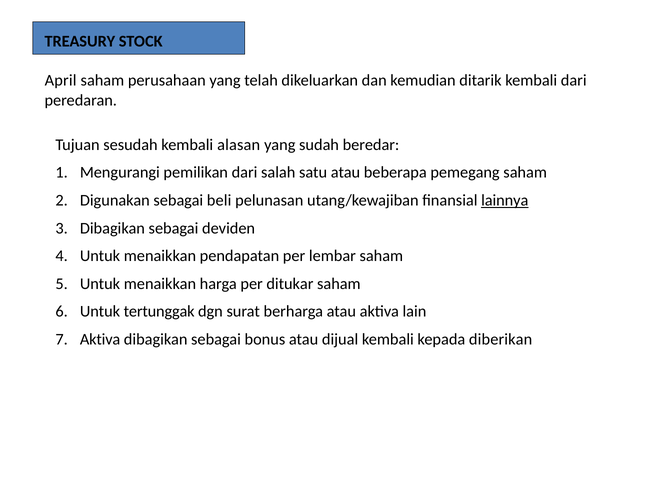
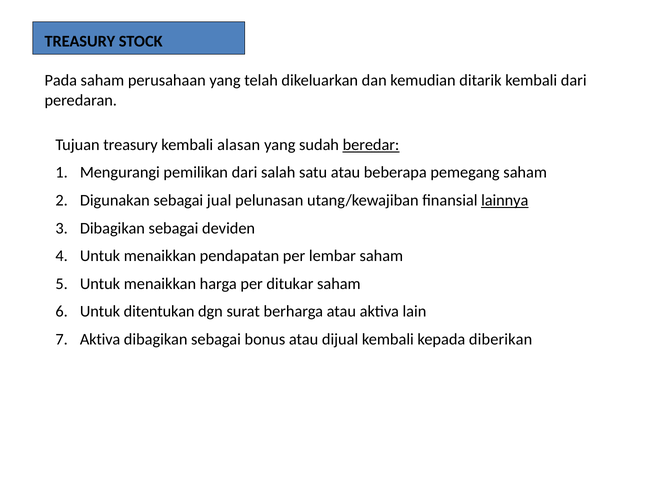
April: April -> Pada
Tujuan sesudah: sesudah -> treasury
beredar underline: none -> present
beli: beli -> jual
tertunggak: tertunggak -> ditentukan
